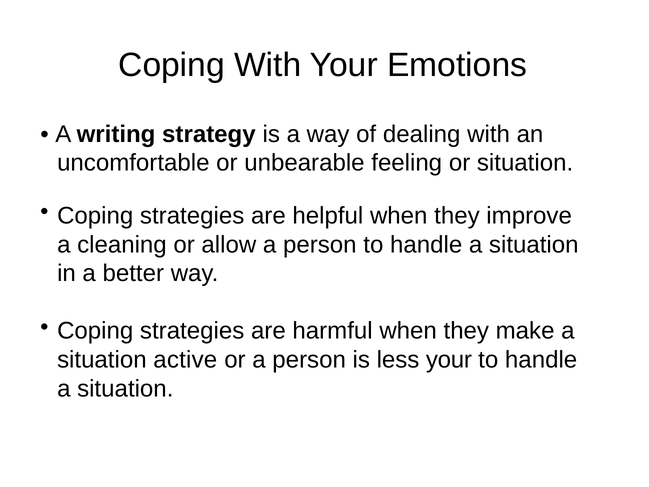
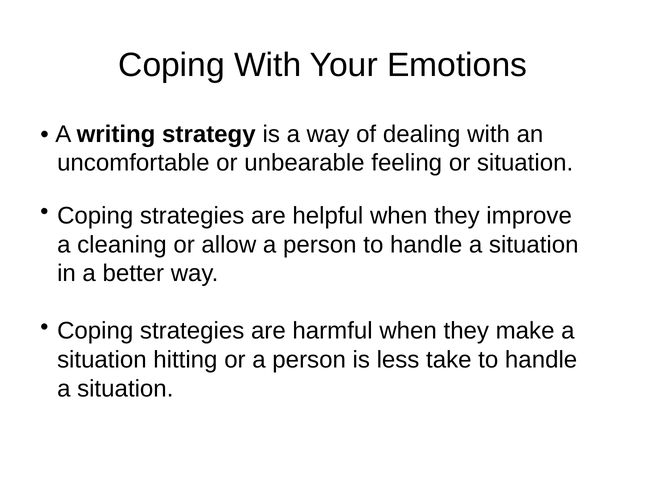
active: active -> hitting
less your: your -> take
